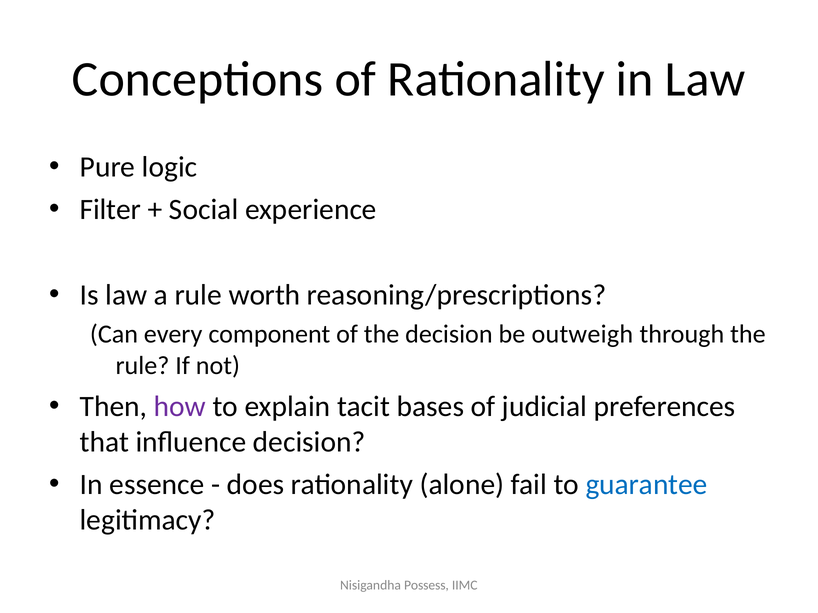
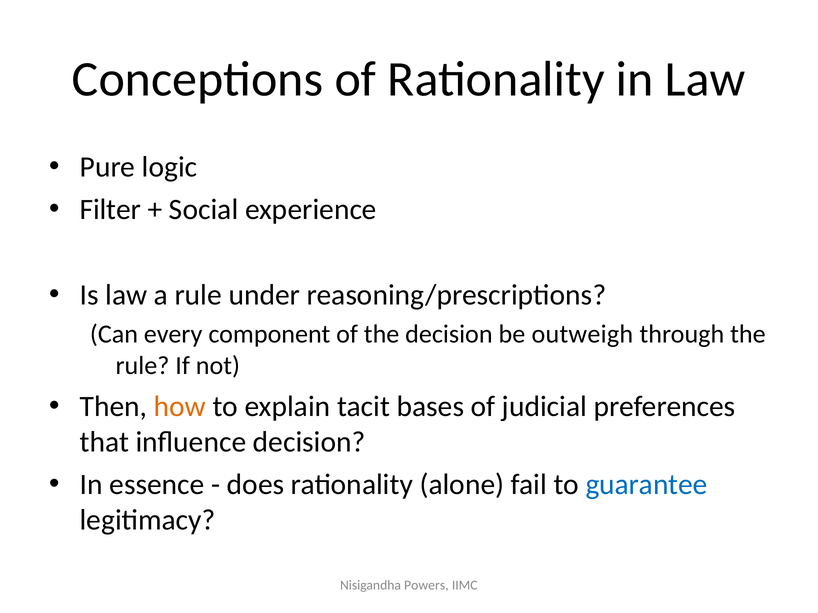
worth: worth -> under
how colour: purple -> orange
Possess: Possess -> Powers
